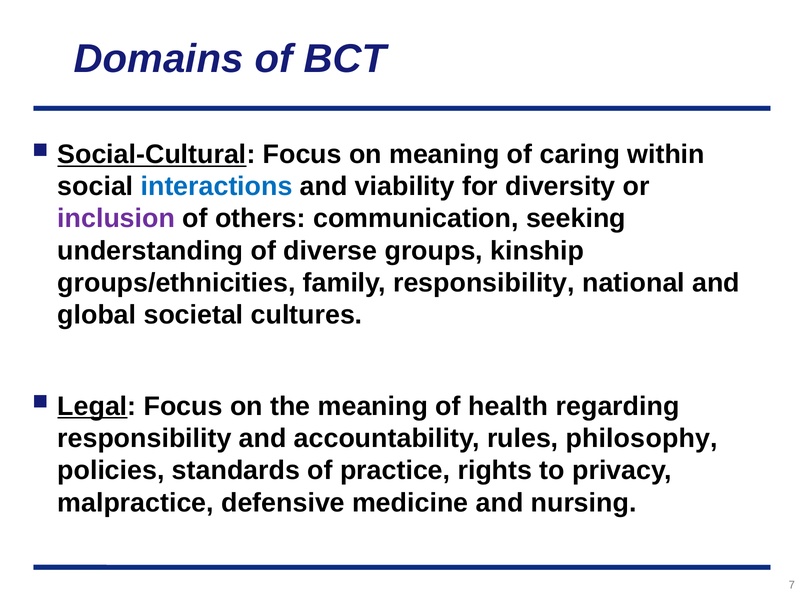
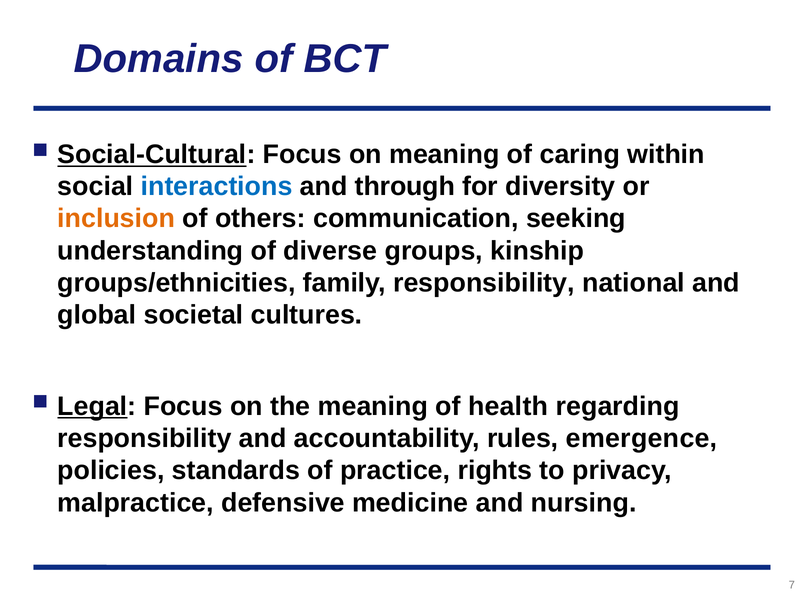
viability: viability -> through
inclusion colour: purple -> orange
philosophy: philosophy -> emergence
